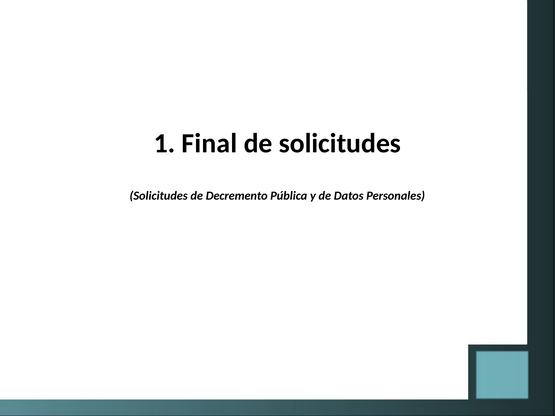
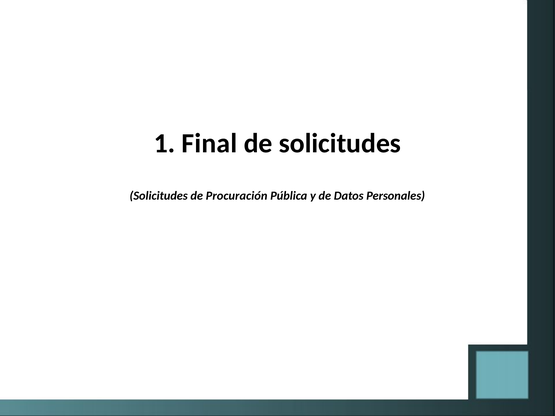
Decremento: Decremento -> Procuración
